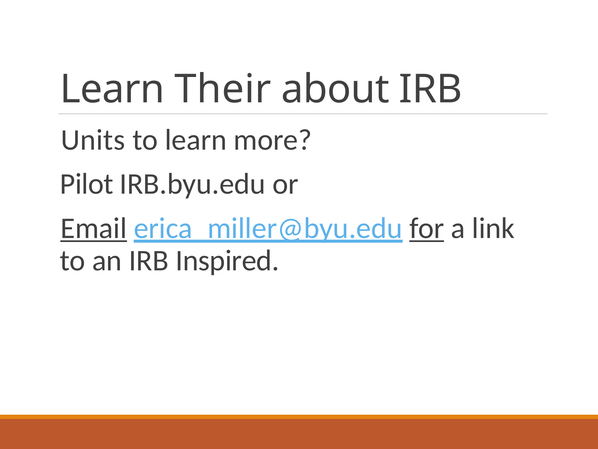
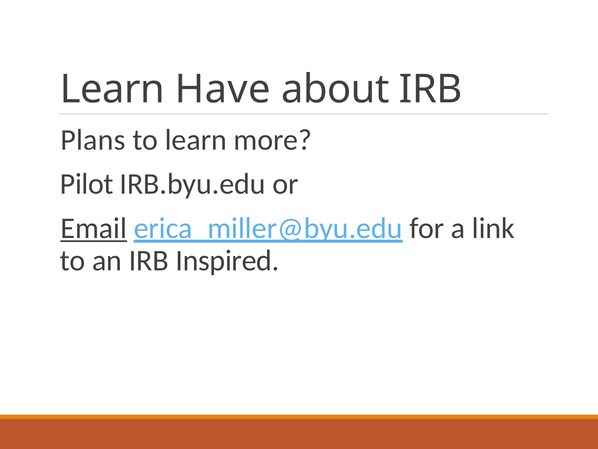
Their: Their -> Have
Units: Units -> Plans
for underline: present -> none
